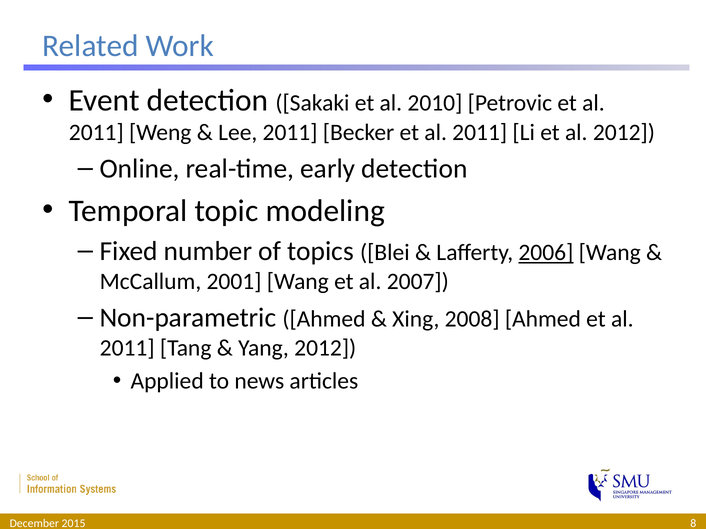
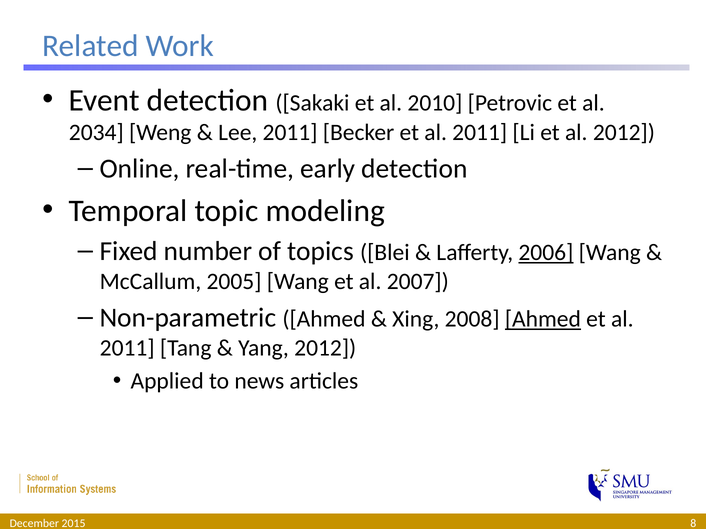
2011 at (96, 133): 2011 -> 2034
2001: 2001 -> 2005
Ahmed at (543, 319) underline: none -> present
